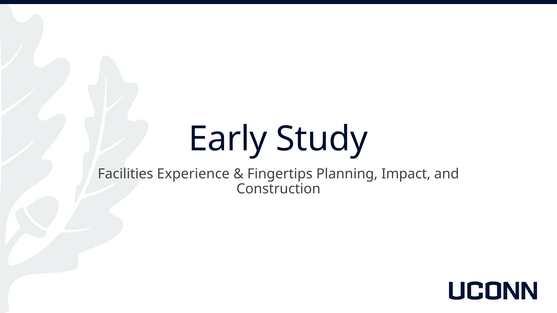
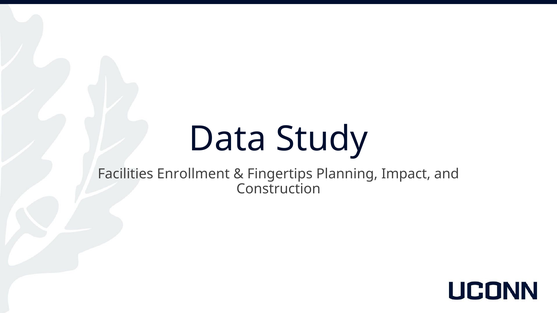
Early: Early -> Data
Experience: Experience -> Enrollment
